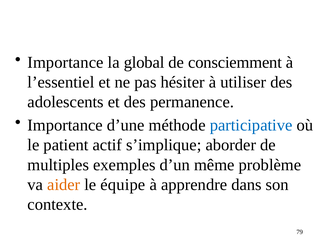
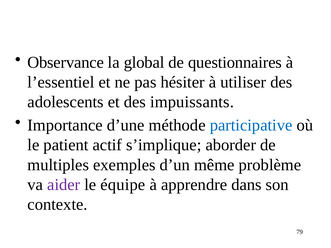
Importance at (65, 62): Importance -> Observance
consciemment: consciemment -> questionnaires
permanence: permanence -> impuissants
aider colour: orange -> purple
